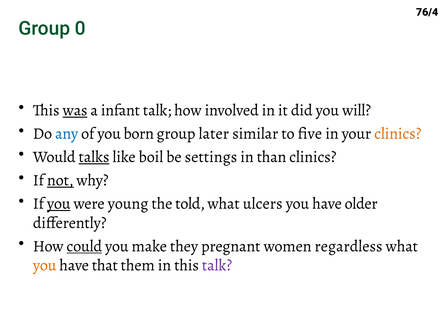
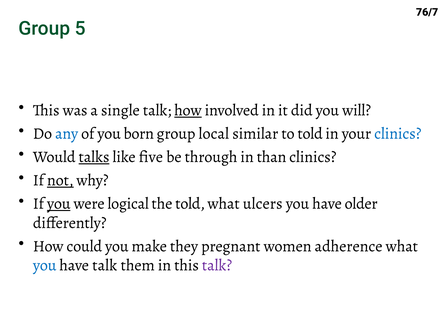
76/4: 76/4 -> 76/7
0: 0 -> 5
was underline: present -> none
infant: infant -> single
how at (188, 110) underline: none -> present
later: later -> local
to five: five -> told
clinics at (398, 133) colour: orange -> blue
boil: boil -> five
settings: settings -> through
young: young -> logical
could underline: present -> none
regardless: regardless -> adherence
you at (45, 265) colour: orange -> blue
have that: that -> talk
